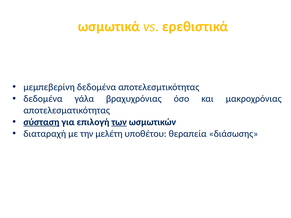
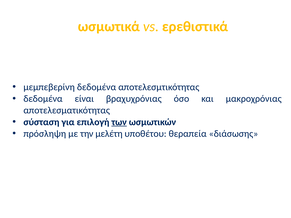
γάλα: γάλα -> είναι
σύσταση underline: present -> none
διαταραχή: διαταραχή -> πρόσληψη
